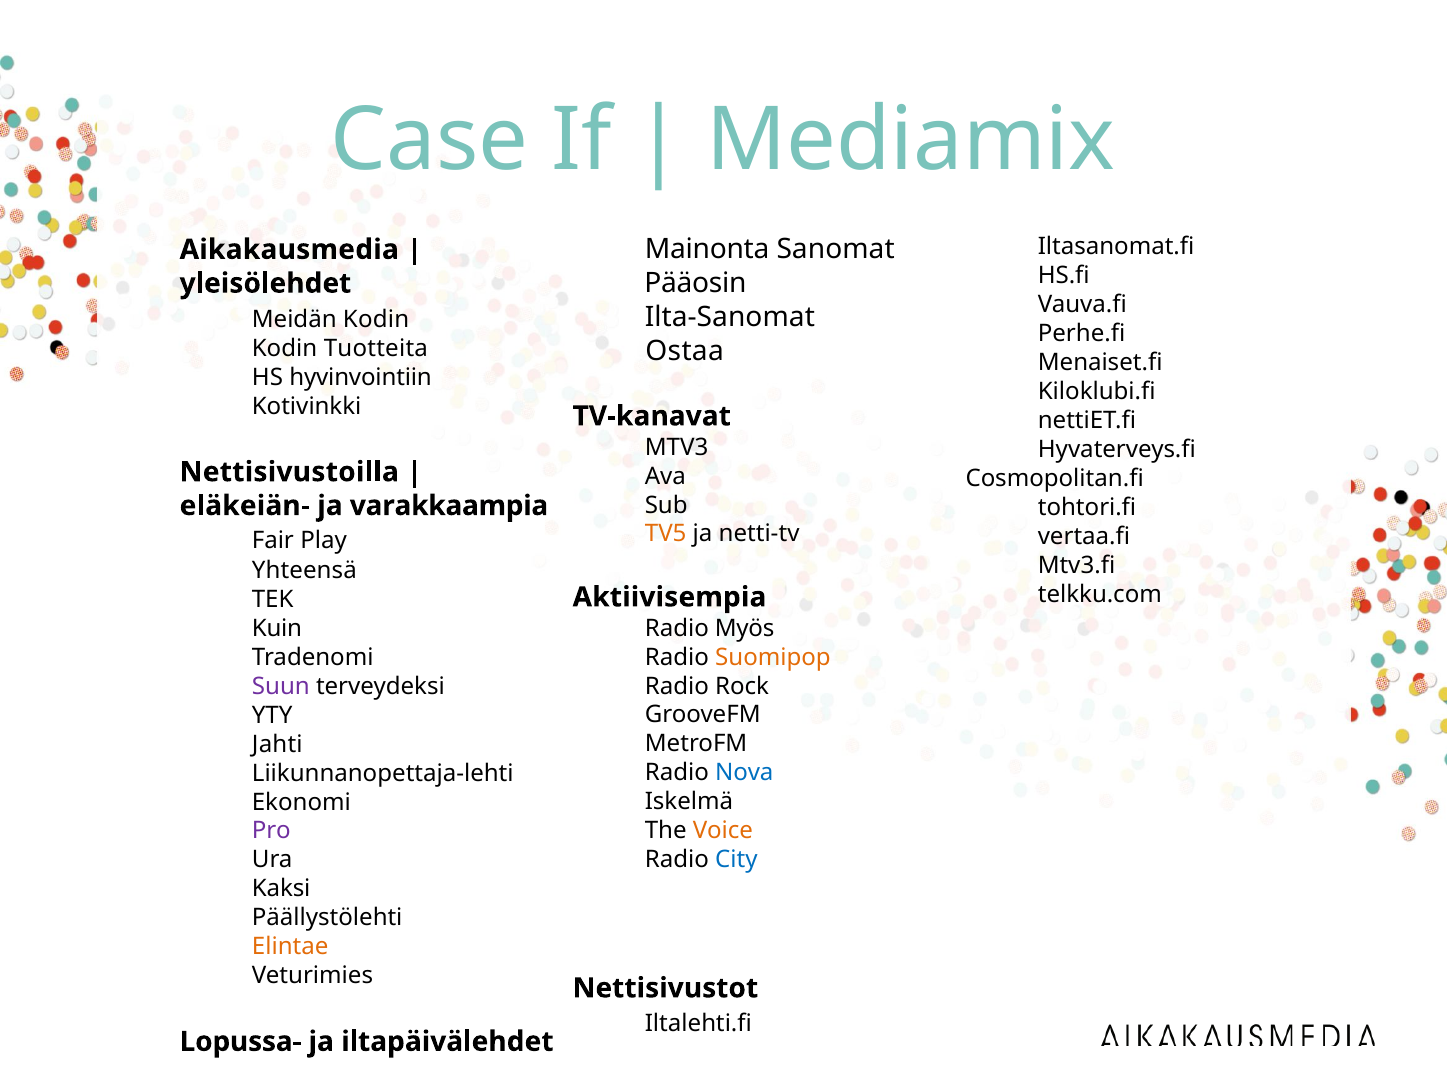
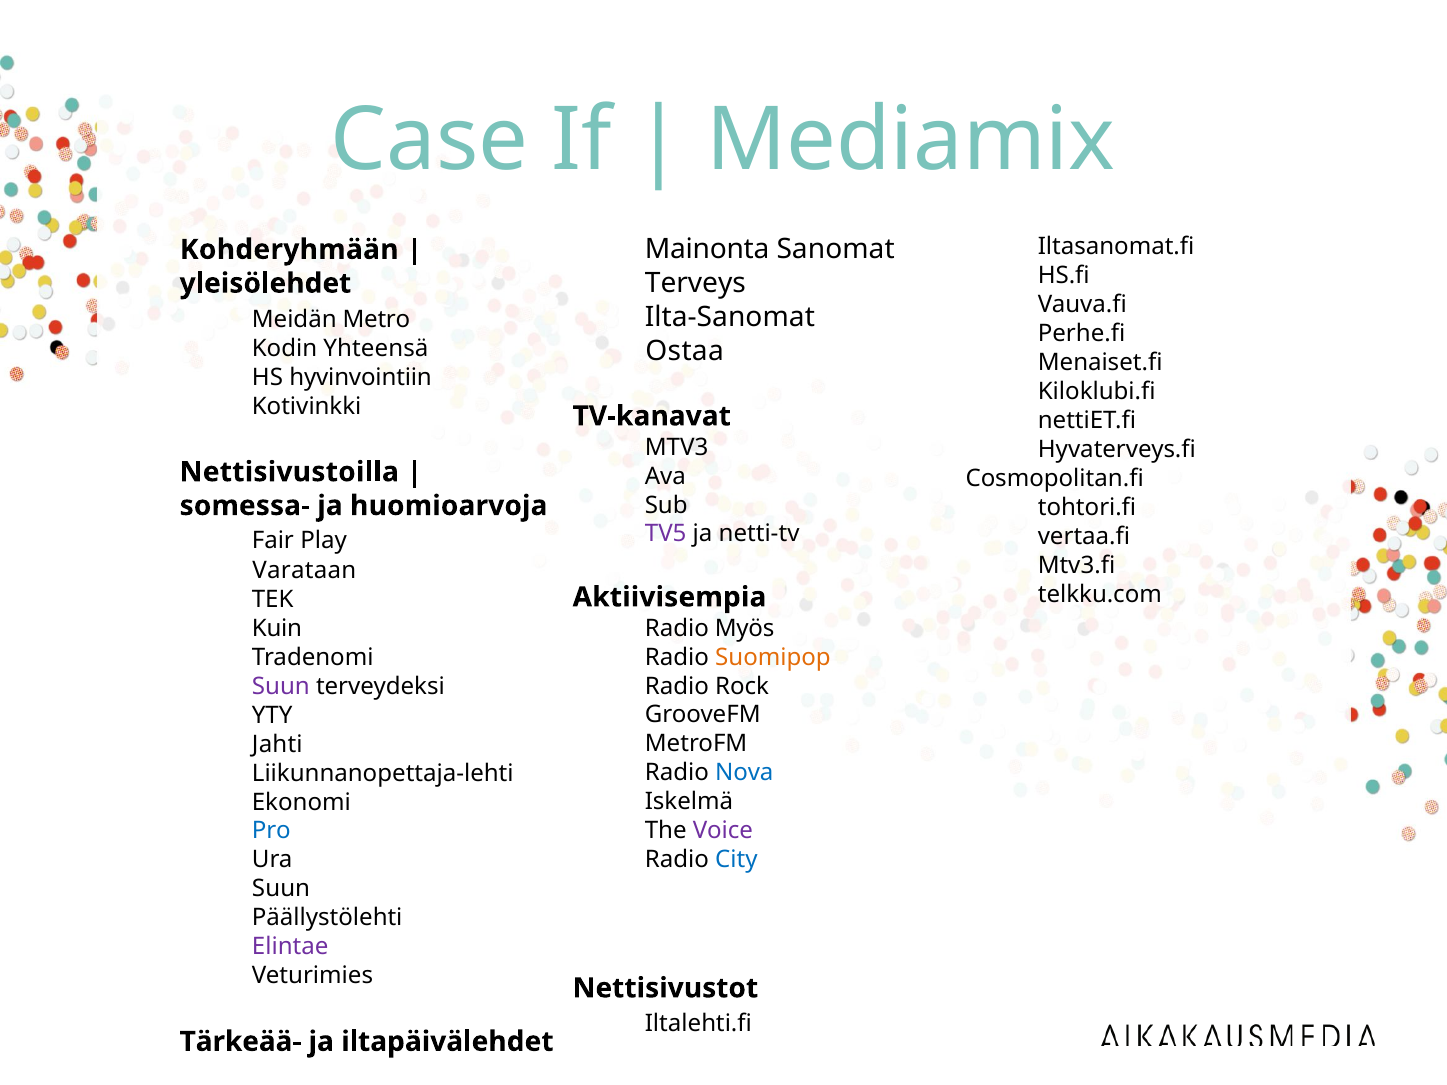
Aikakausmedia: Aikakausmedia -> Kohderyhmään
Pääosin: Pääosin -> Terveys
Meidän Kodin: Kodin -> Metro
Tuotteita: Tuotteita -> Yhteensä
eläkeiän-: eläkeiän- -> somessa-
varakkaampia: varakkaampia -> huomioarvoja
TV5 colour: orange -> purple
Yhteensä: Yhteensä -> Varataan
Voice colour: orange -> purple
Pro colour: purple -> blue
Kaksi at (281, 889): Kaksi -> Suun
Elintae colour: orange -> purple
Lopussa-: Lopussa- -> Tärkeää-
